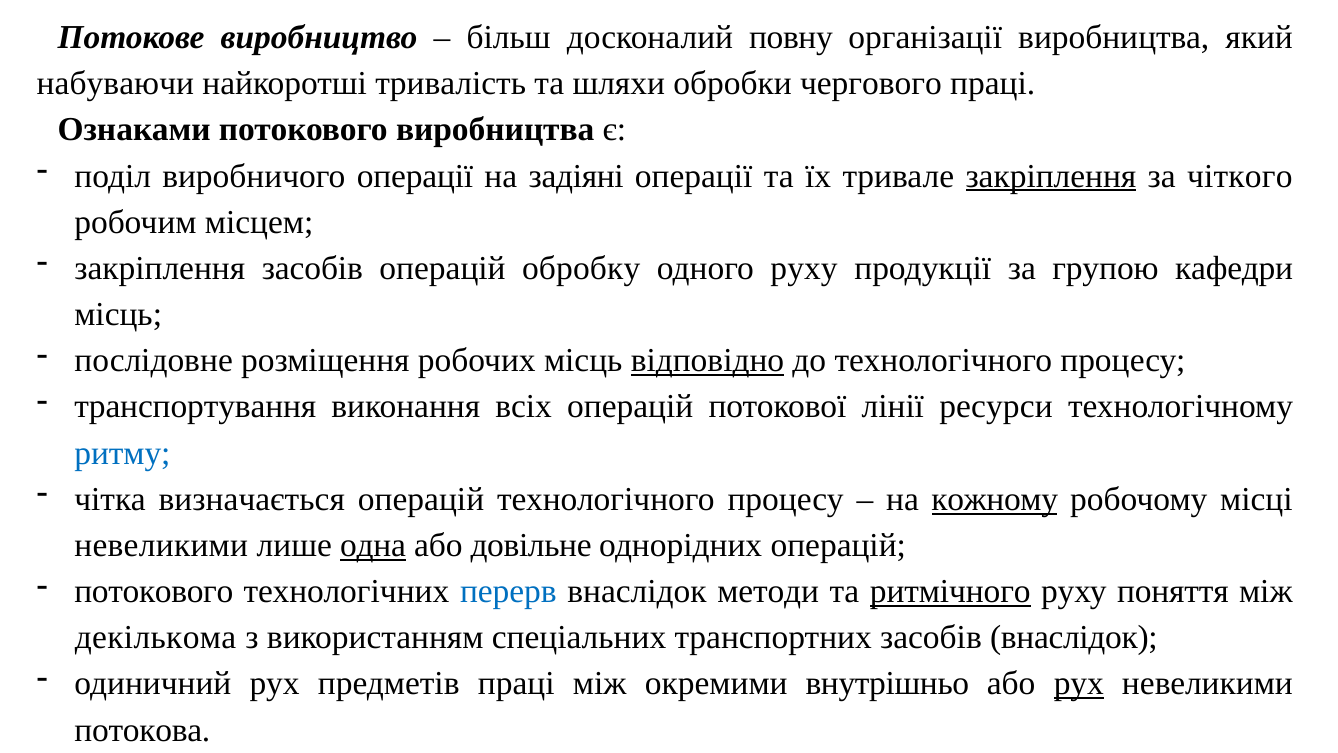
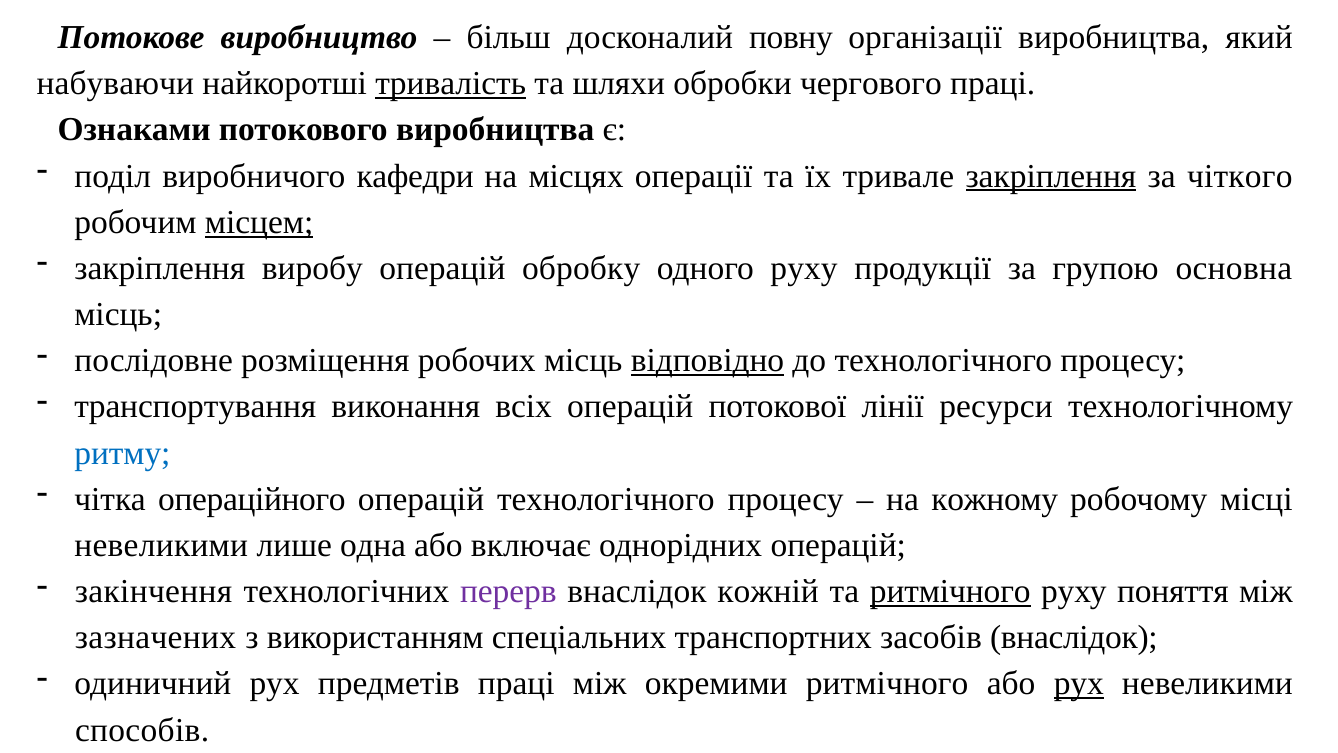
тривалість underline: none -> present
виробничого операції: операції -> кафедри
задіяні: задіяні -> місцях
місцем underline: none -> present
закріплення засобів: засобів -> виробу
кафедри: кафедри -> основна
визначається: визначається -> операційного
кожному underline: present -> none
одна underline: present -> none
довільне: довільне -> включає
потокового at (154, 591): потокового -> закінчення
перерв colour: blue -> purple
методи: методи -> кожній
декількома: декількома -> зазначених
окремими внутрішньо: внутрішньо -> ритмічного
потокова: потокова -> способів
